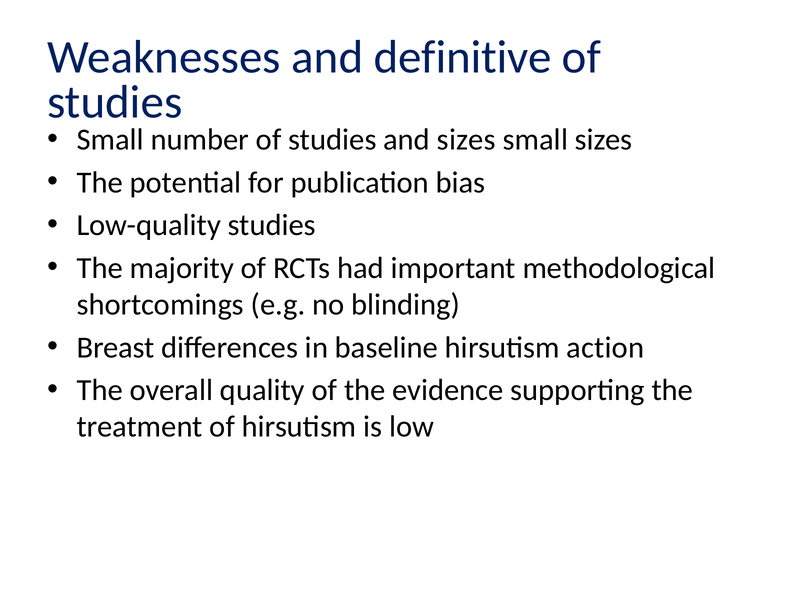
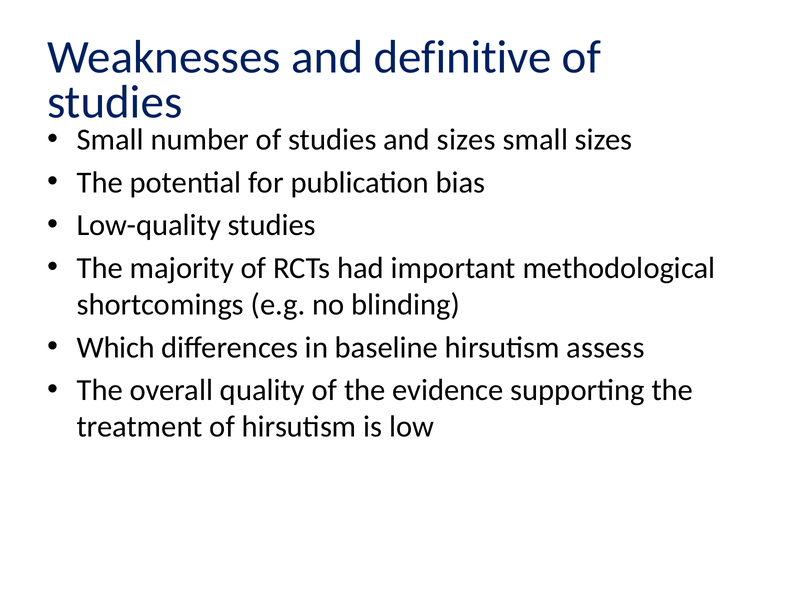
Breast: Breast -> Which
action: action -> assess
